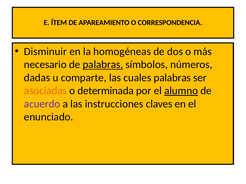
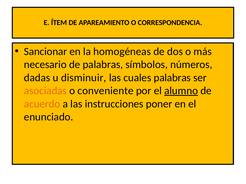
Disminuir: Disminuir -> Sancionar
palabras at (103, 65) underline: present -> none
comparte: comparte -> disminuir
determinada: determinada -> conveniente
acuerdo colour: purple -> orange
claves: claves -> poner
